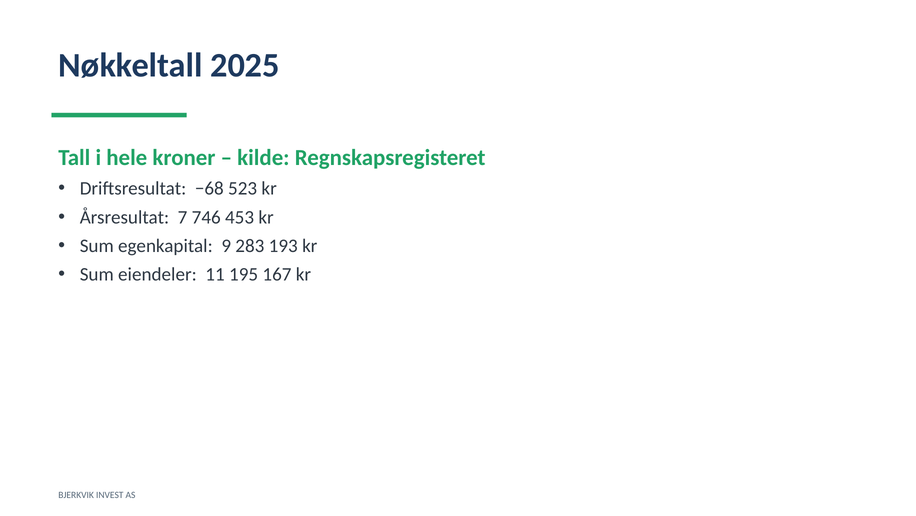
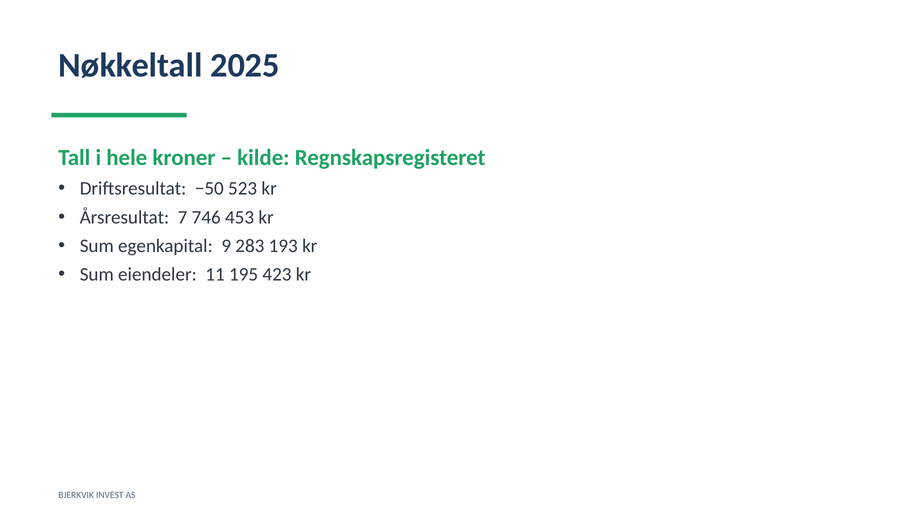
−68: −68 -> −50
167: 167 -> 423
